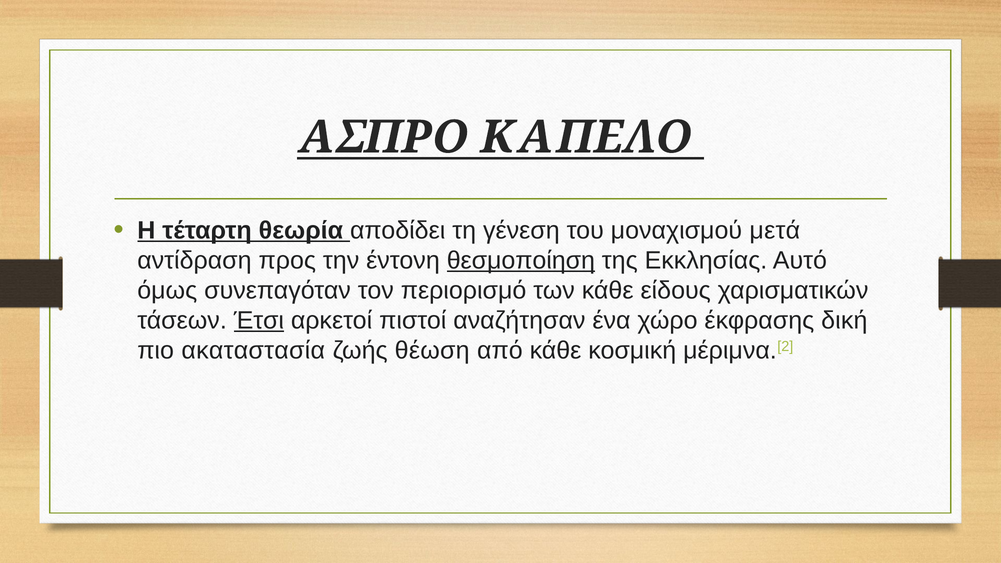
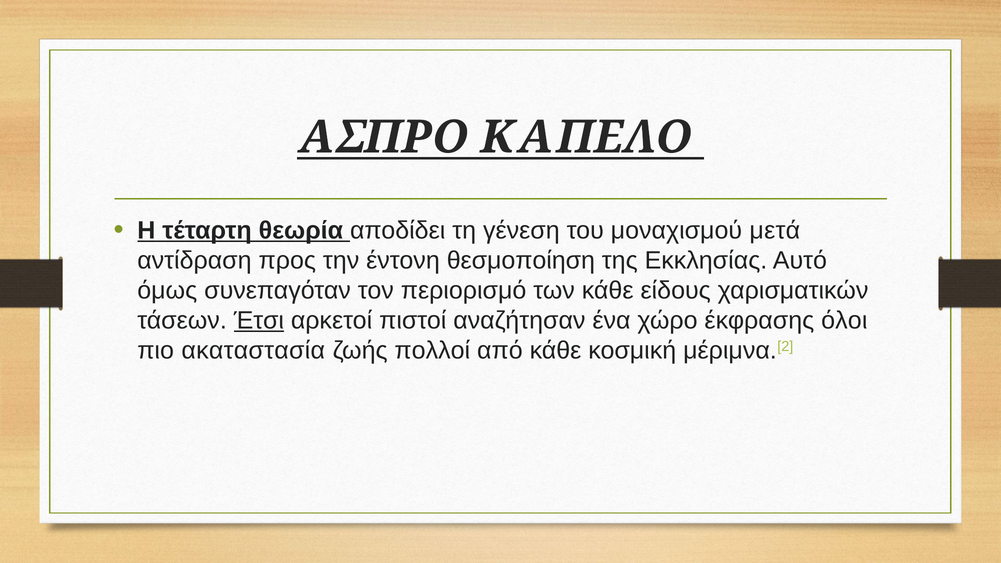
θεσμοποίηση underline: present -> none
δική: δική -> όλοι
θέωση: θέωση -> πολλοί
